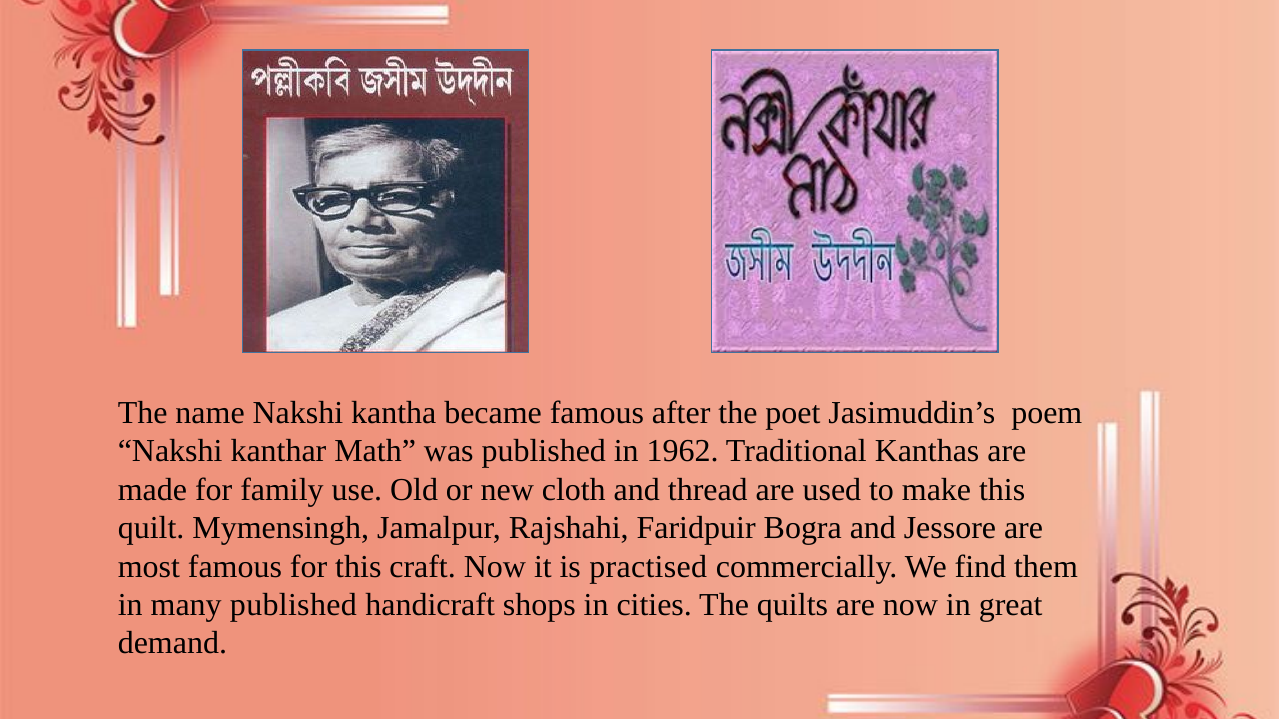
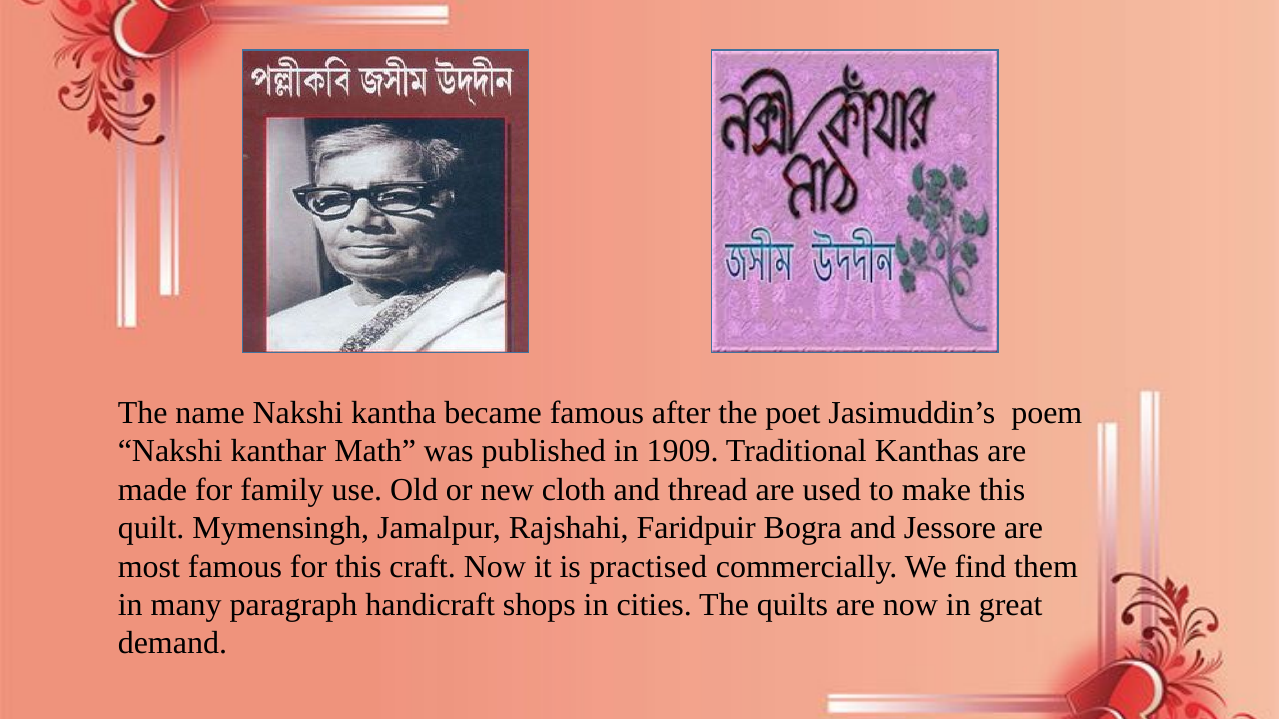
1962: 1962 -> 1909
many published: published -> paragraph
